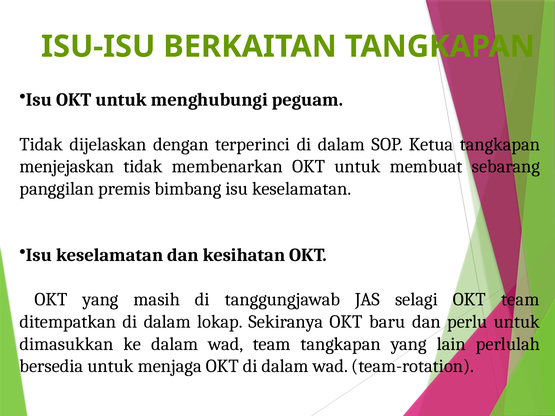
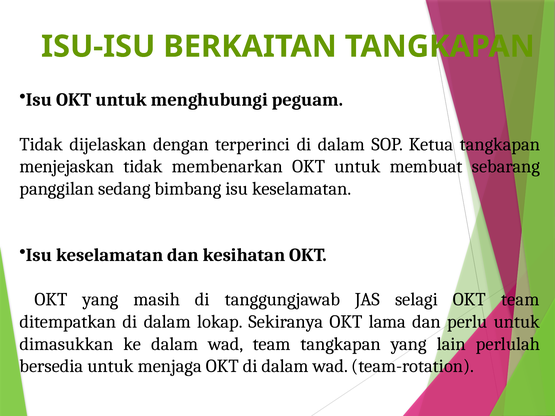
premis: premis -> sedang
baru: baru -> lama
